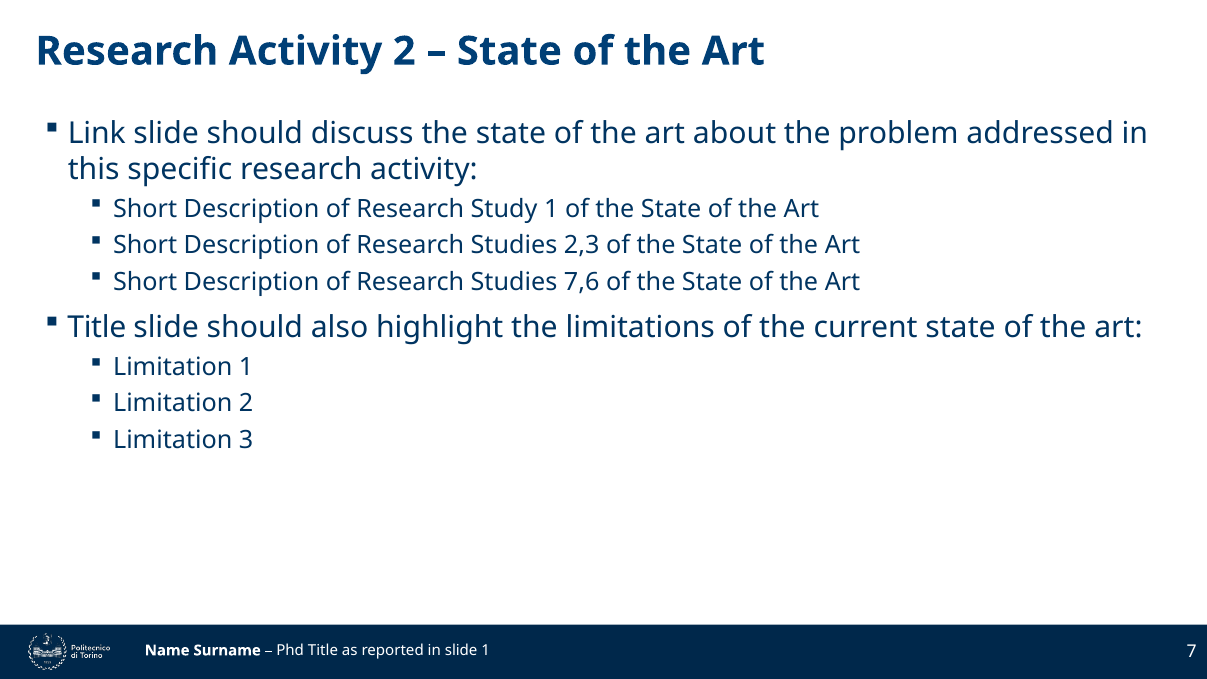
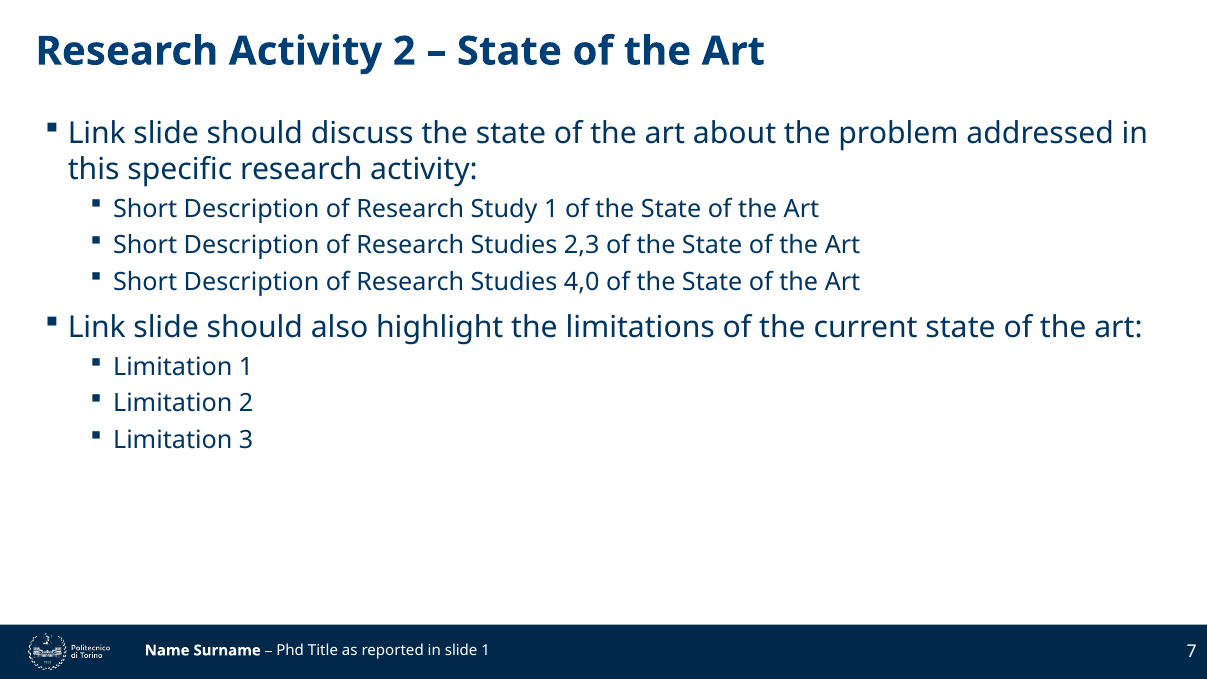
7,6: 7,6 -> 4,0
Title at (97, 328): Title -> Link
